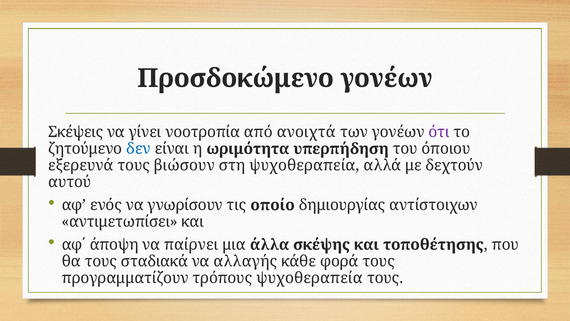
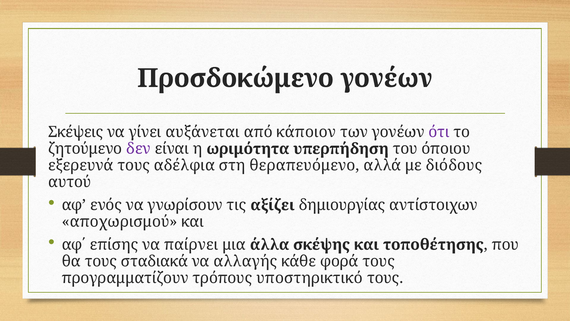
νοοτροπία: νοοτροπία -> αυξάνεται
ανοιχτά: ανοιχτά -> κάποιον
δεν colour: blue -> purple
βιώσουν: βιώσουν -> αδέλφια
στη ψυχοθεραπεία: ψυχοθεραπεία -> θεραπευόμενο
δεχτούν: δεχτούν -> διόδους
οποίο: οποίο -> αξίζει
αντιμετωπίσει: αντιμετωπίσει -> αποχωρισμού
άποψη: άποψη -> επίσης
τρόπους ψυχοθεραπεία: ψυχοθεραπεία -> υποστηρικτικό
